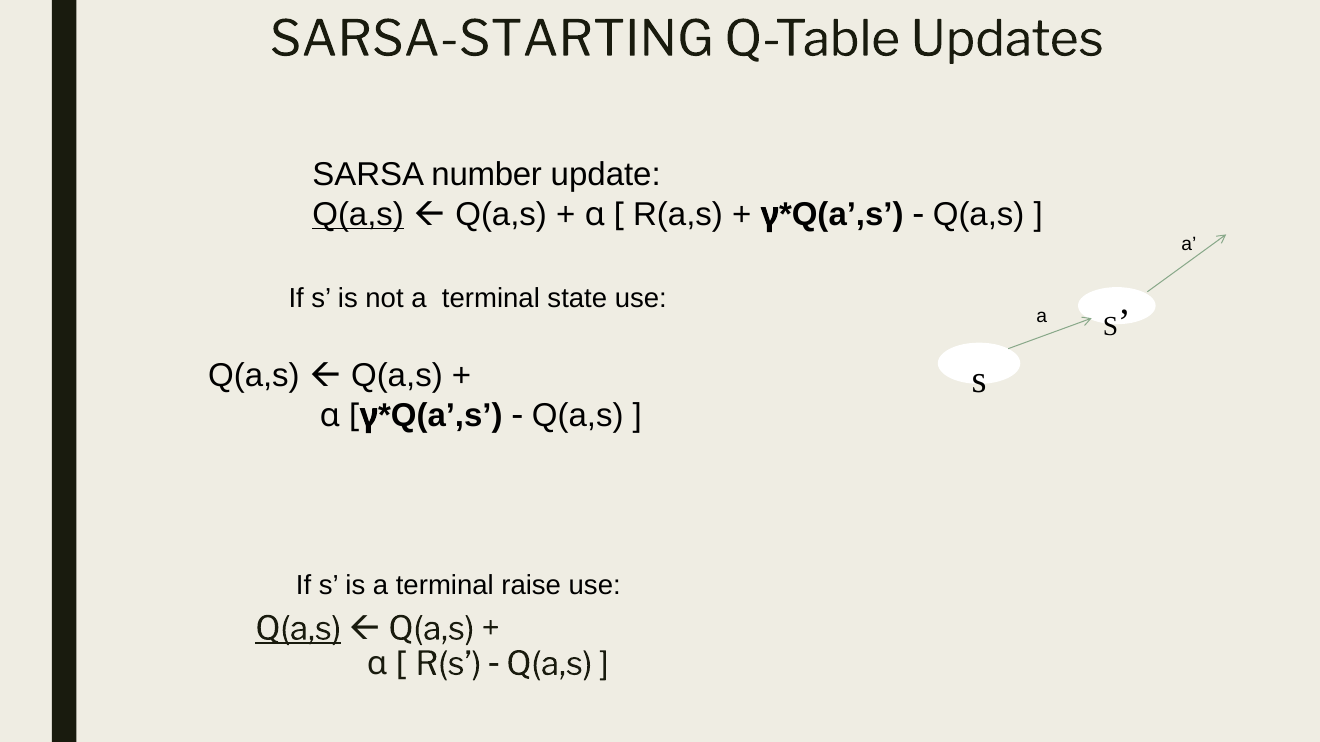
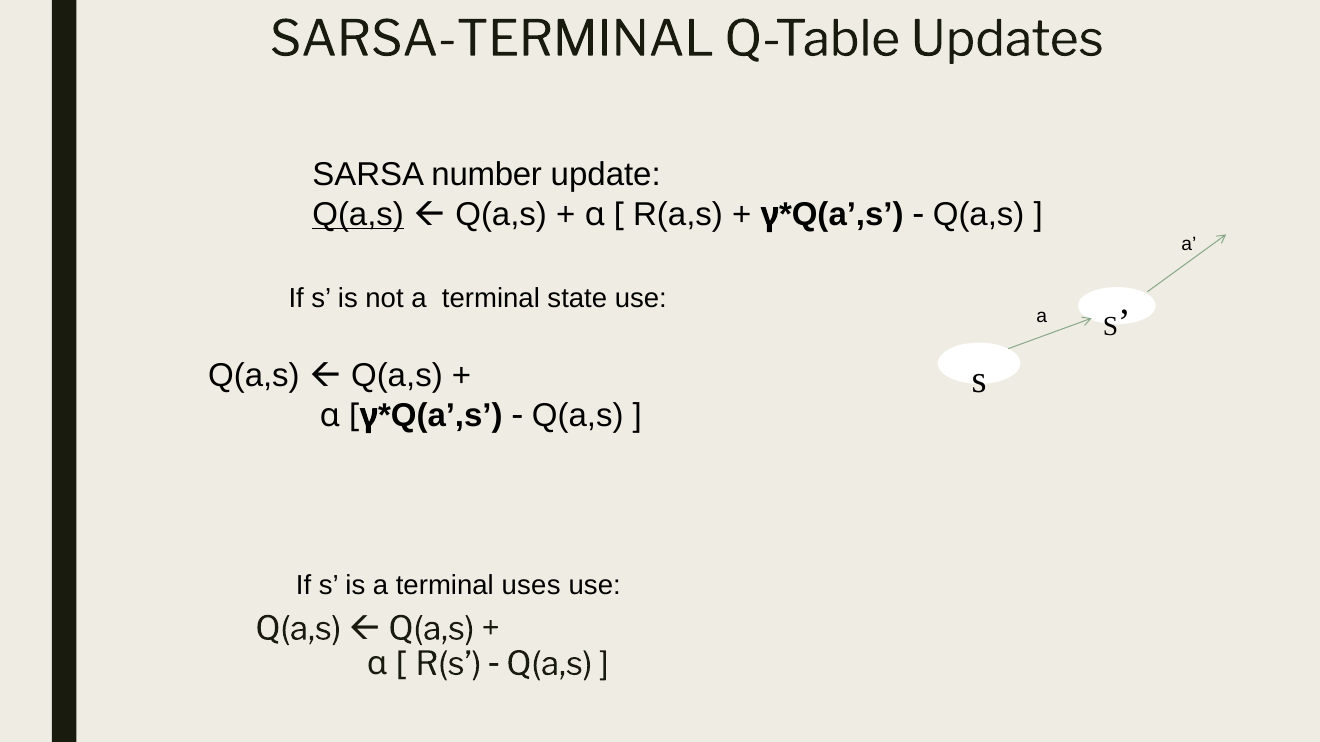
SARSA-STARTING: SARSA-STARTING -> SARSA-TERMINAL
raise: raise -> uses
Q(a,s at (298, 629) underline: present -> none
